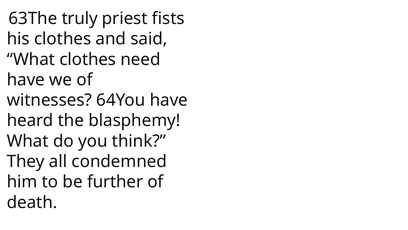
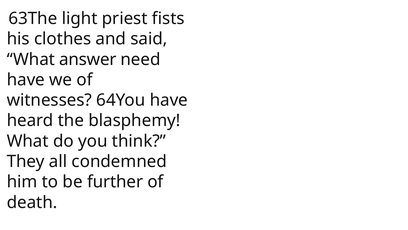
truly: truly -> light
What clothes: clothes -> answer
